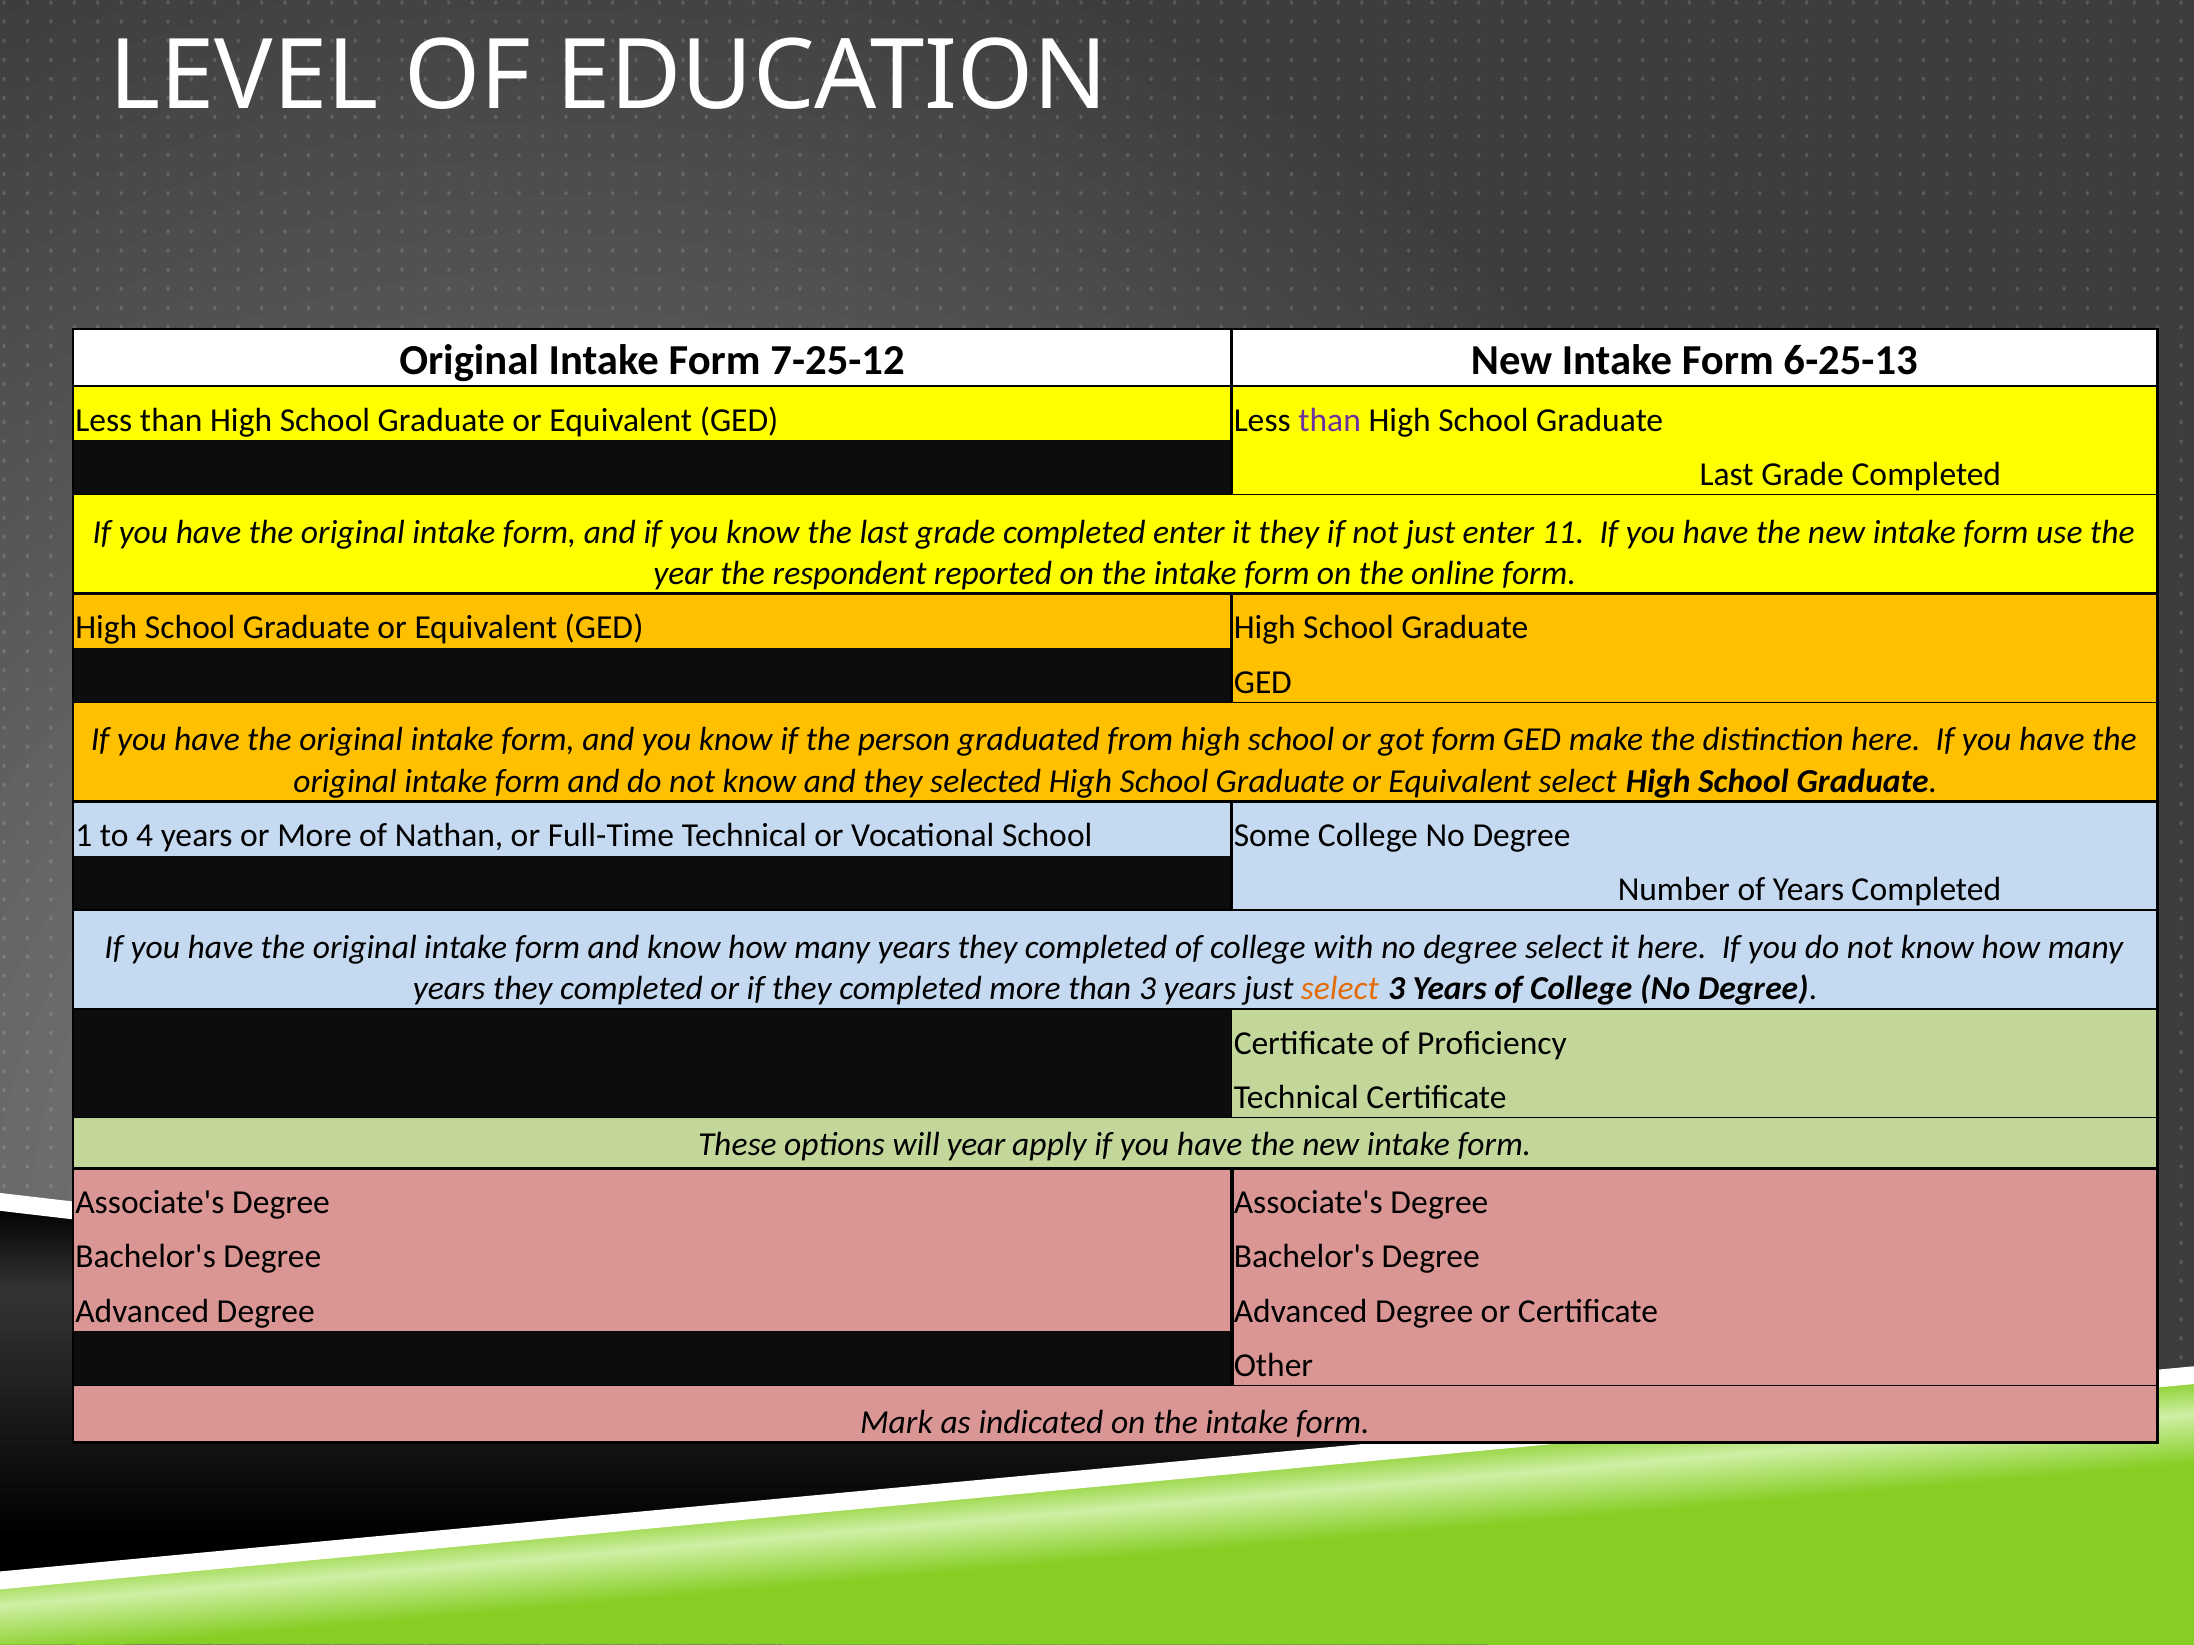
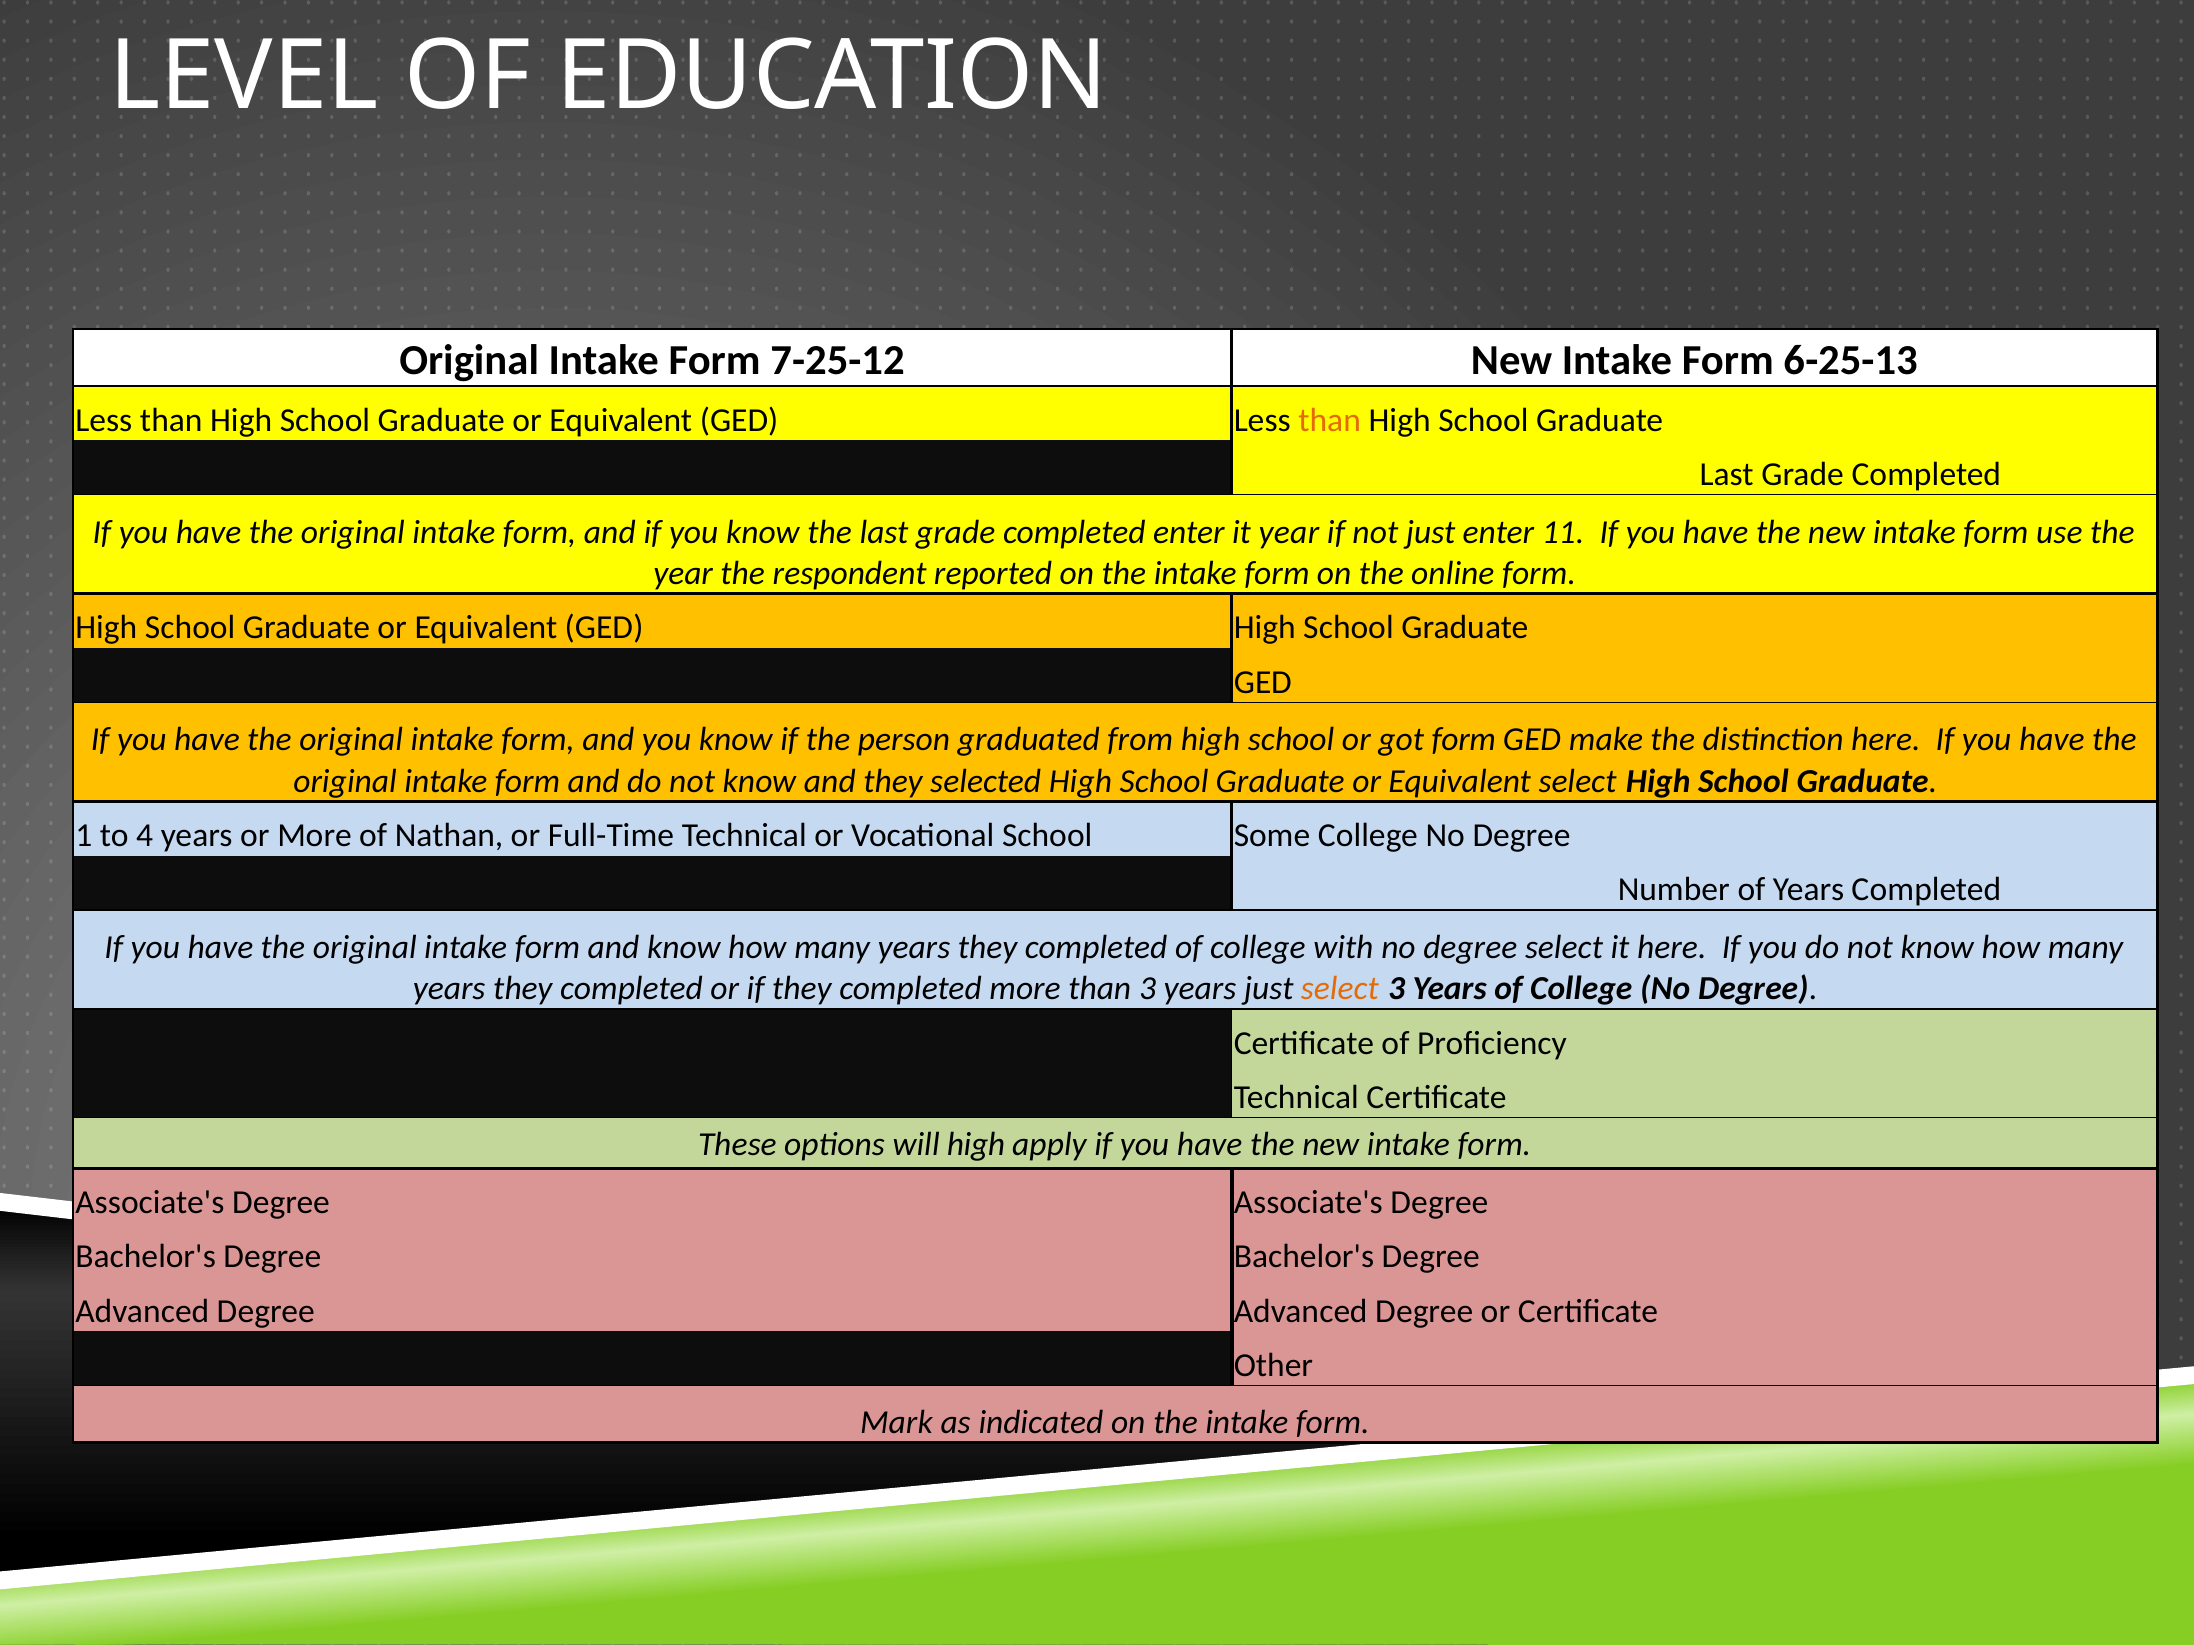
than at (1330, 420) colour: purple -> orange
it they: they -> year
will year: year -> high
